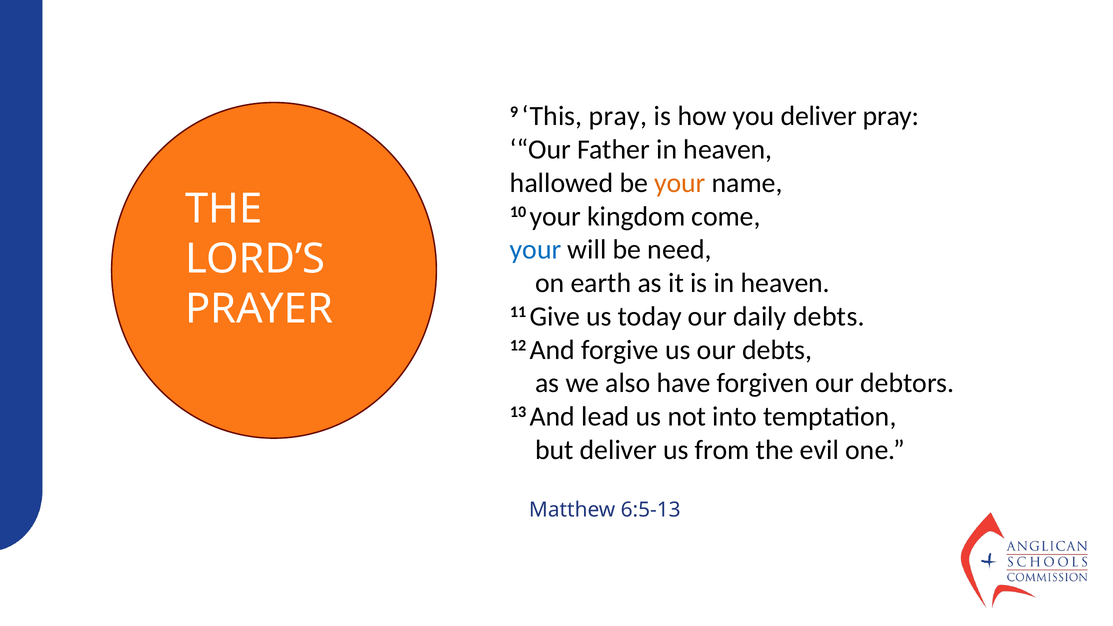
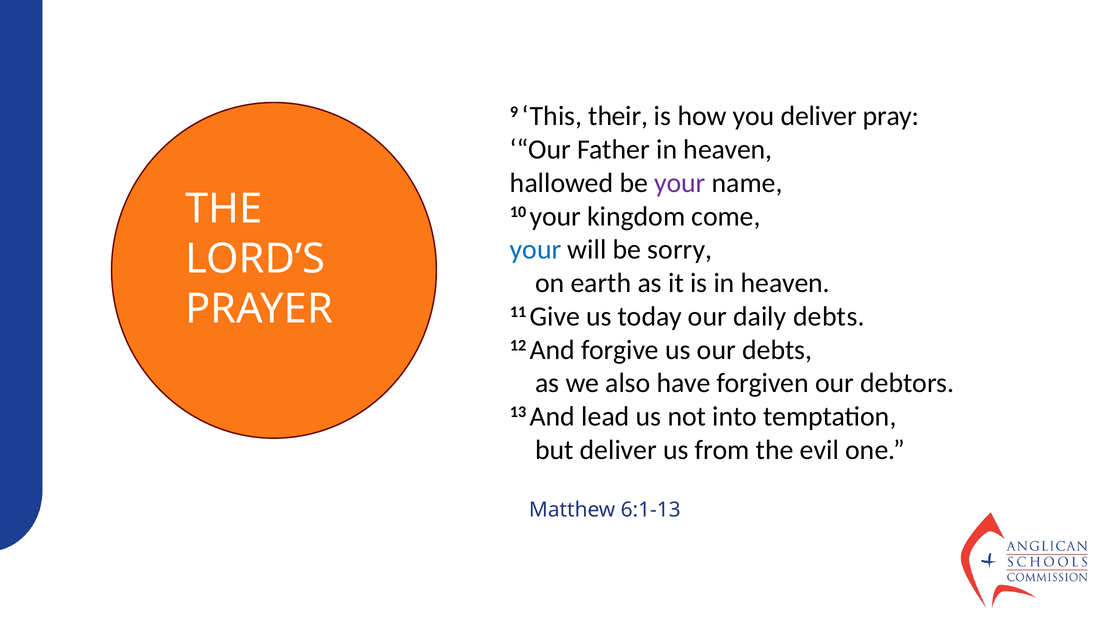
This pray: pray -> their
your at (680, 183) colour: orange -> purple
need: need -> sorry
6:5-13: 6:5-13 -> 6:1-13
